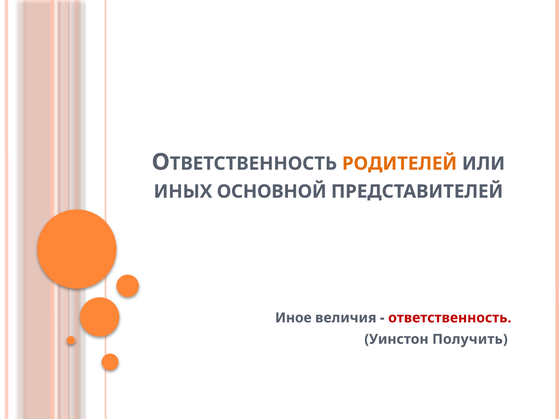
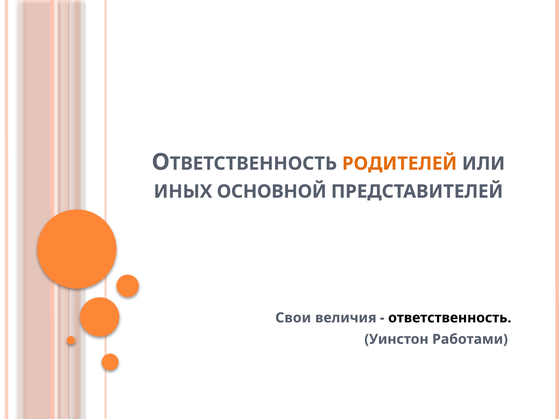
Иное: Иное -> Свои
ответственность colour: red -> black
Получить: Получить -> Работами
